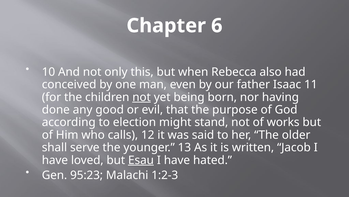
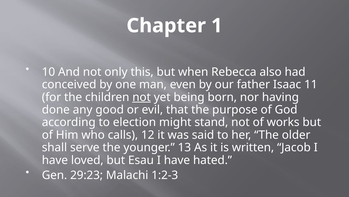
6: 6 -> 1
Esau underline: present -> none
95:23: 95:23 -> 29:23
